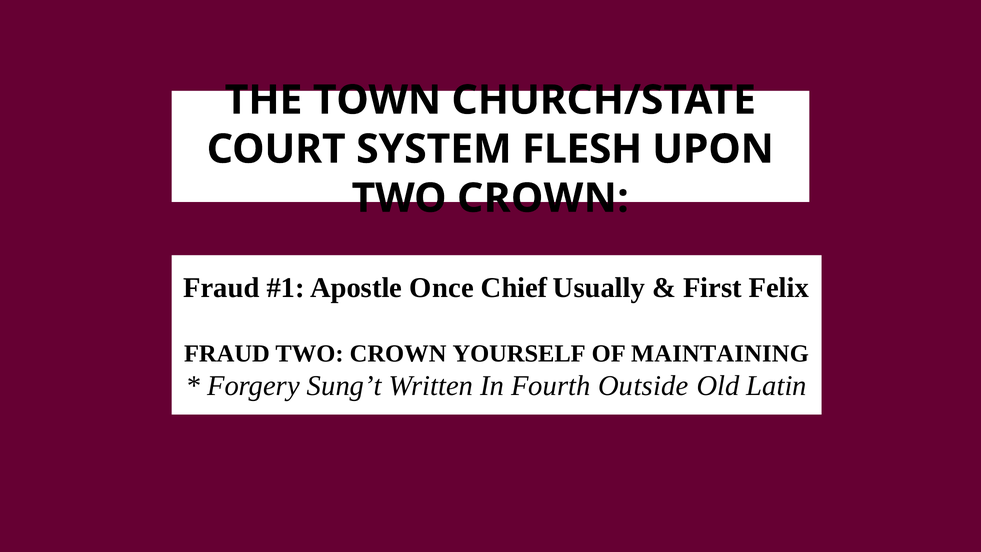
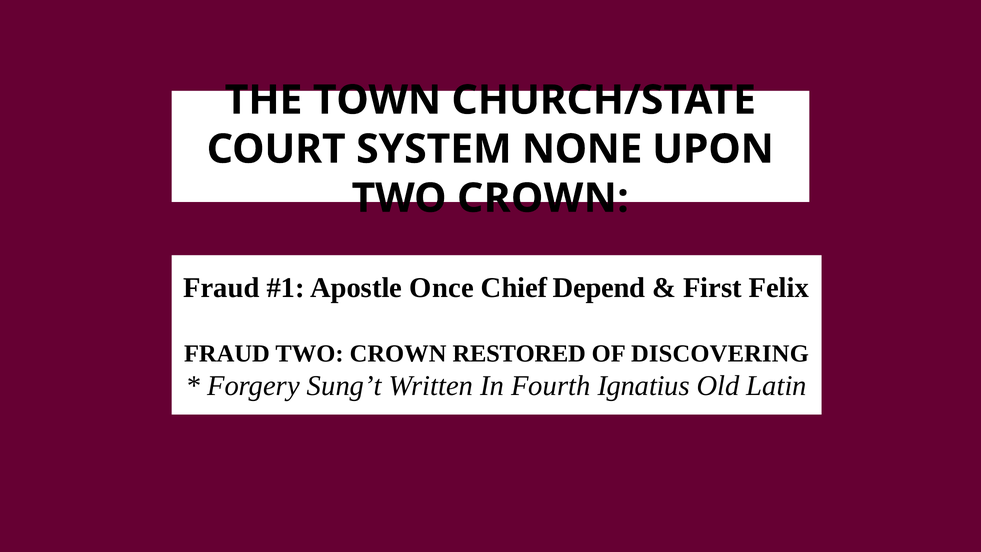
FLESH: FLESH -> NONE
Usually: Usually -> Depend
YOURSELF: YOURSELF -> RESTORED
MAINTAINING: MAINTAINING -> DISCOVERING
Outside: Outside -> Ignatius
